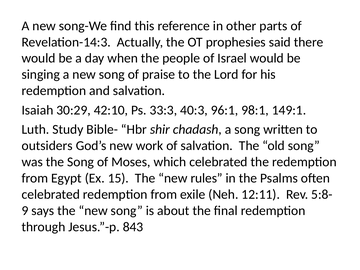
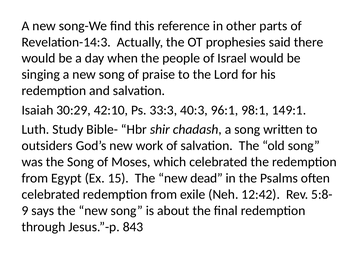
rules: rules -> dead
12:11: 12:11 -> 12:42
